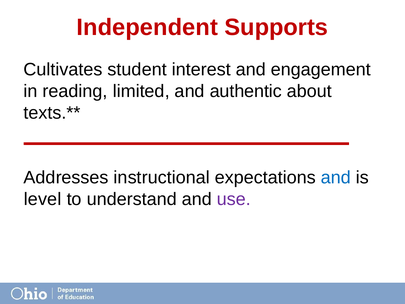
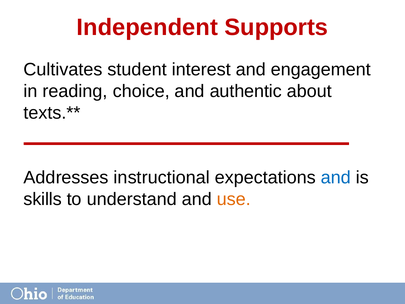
limited: limited -> choice
level: level -> skills
use colour: purple -> orange
